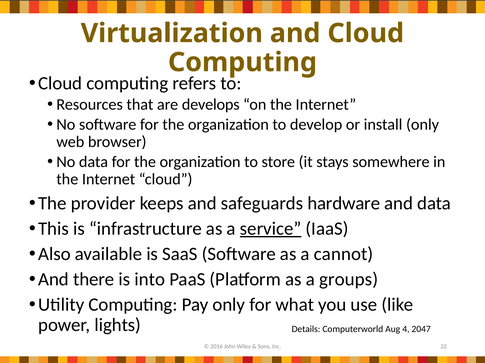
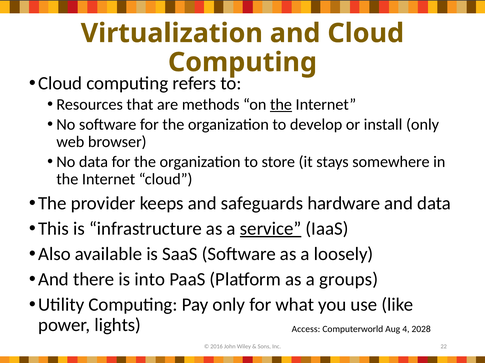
develops: develops -> methods
the at (281, 105) underline: none -> present
cannot: cannot -> loosely
Details: Details -> Access
2047: 2047 -> 2028
